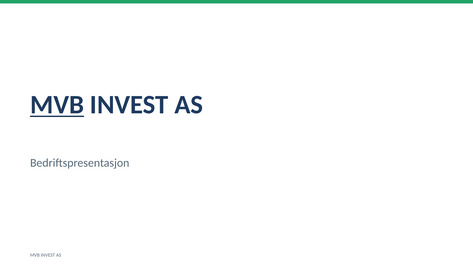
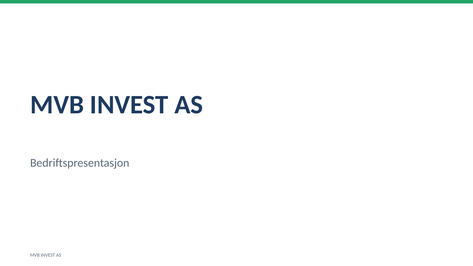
MVB at (57, 105) underline: present -> none
